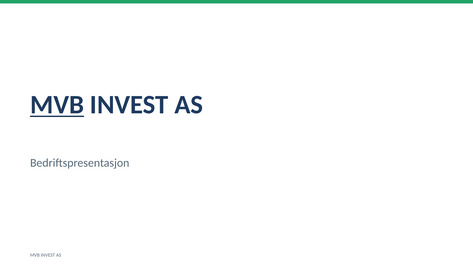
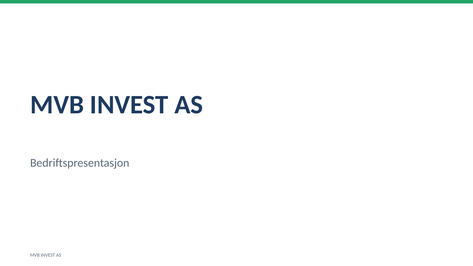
MVB at (57, 105) underline: present -> none
